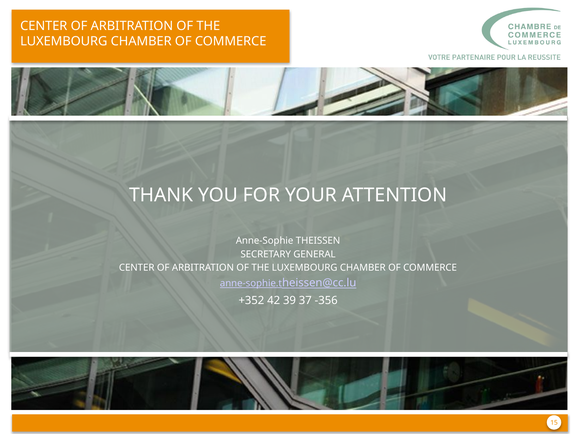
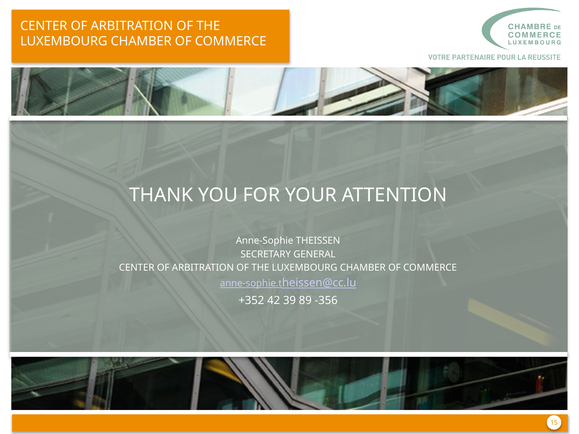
37: 37 -> 89
